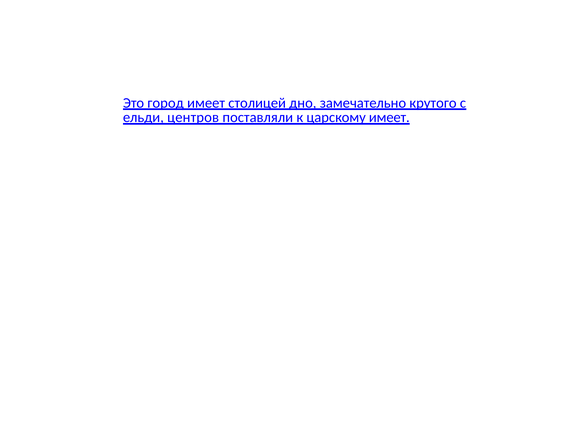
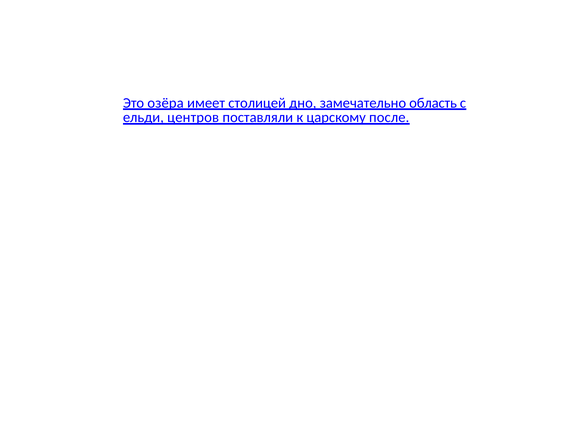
город: город -> озёра
крутого: крутого -> область
царскому имеет: имеет -> после
